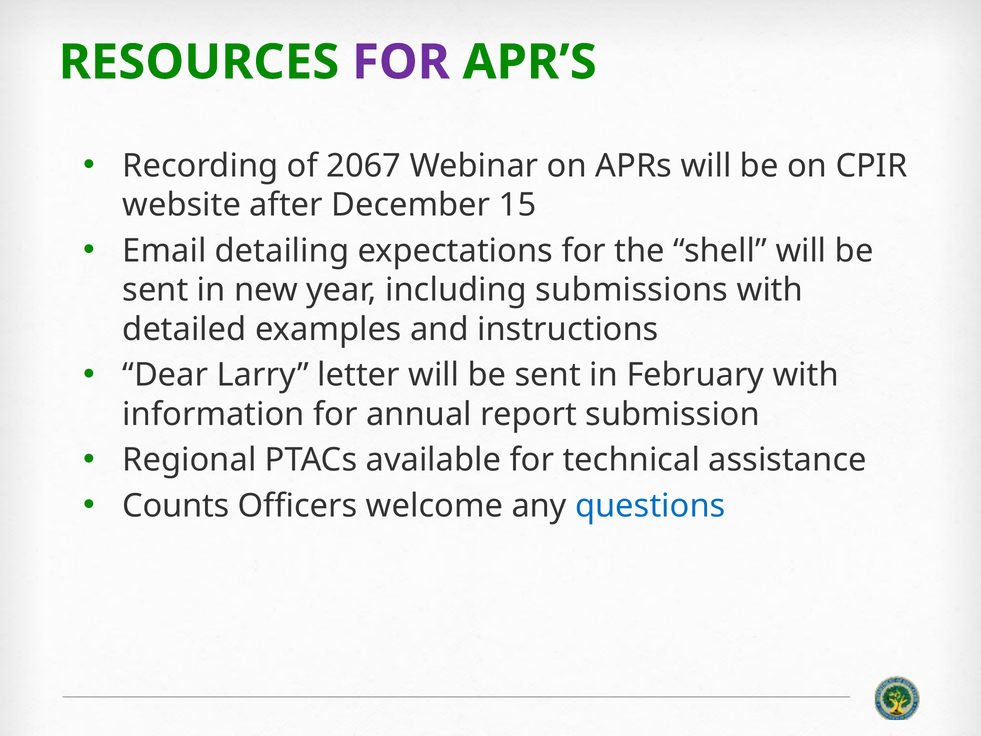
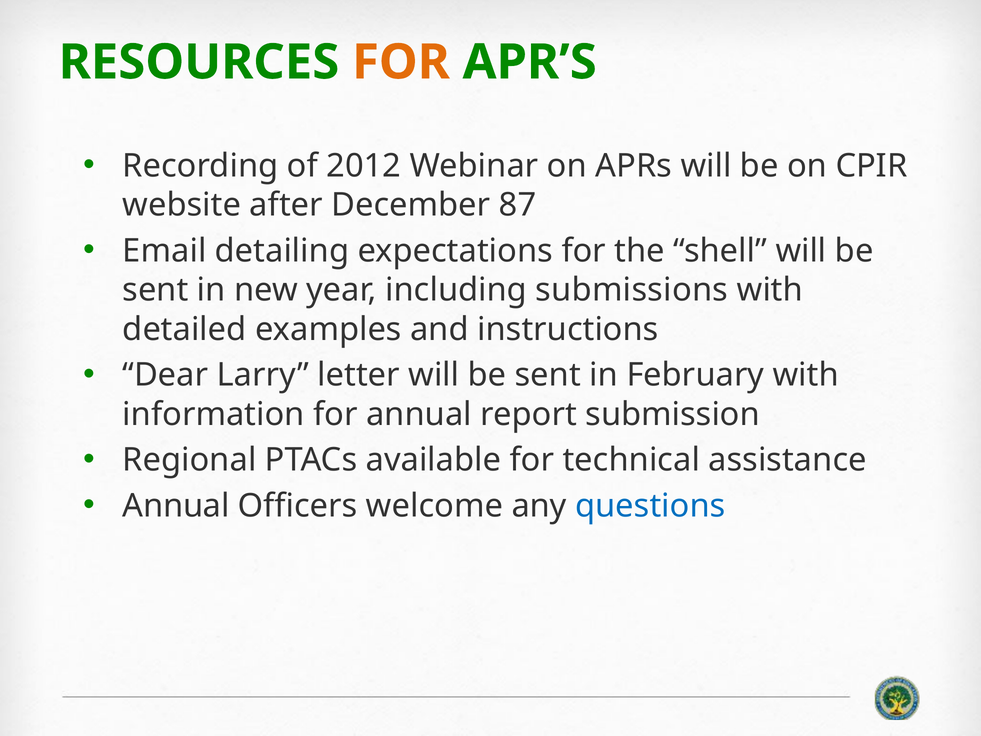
FOR at (401, 62) colour: purple -> orange
2067: 2067 -> 2012
15: 15 -> 87
Counts at (176, 506): Counts -> Annual
